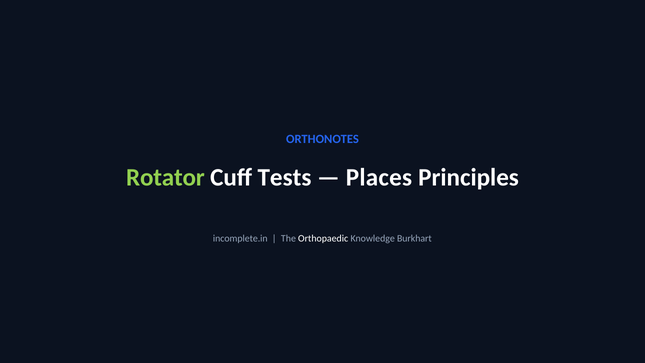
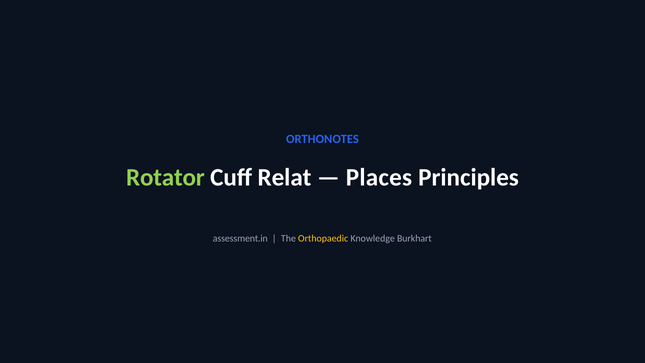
Tests: Tests -> Relat
incomplete.in: incomplete.in -> assessment.in
Orthopaedic colour: white -> yellow
